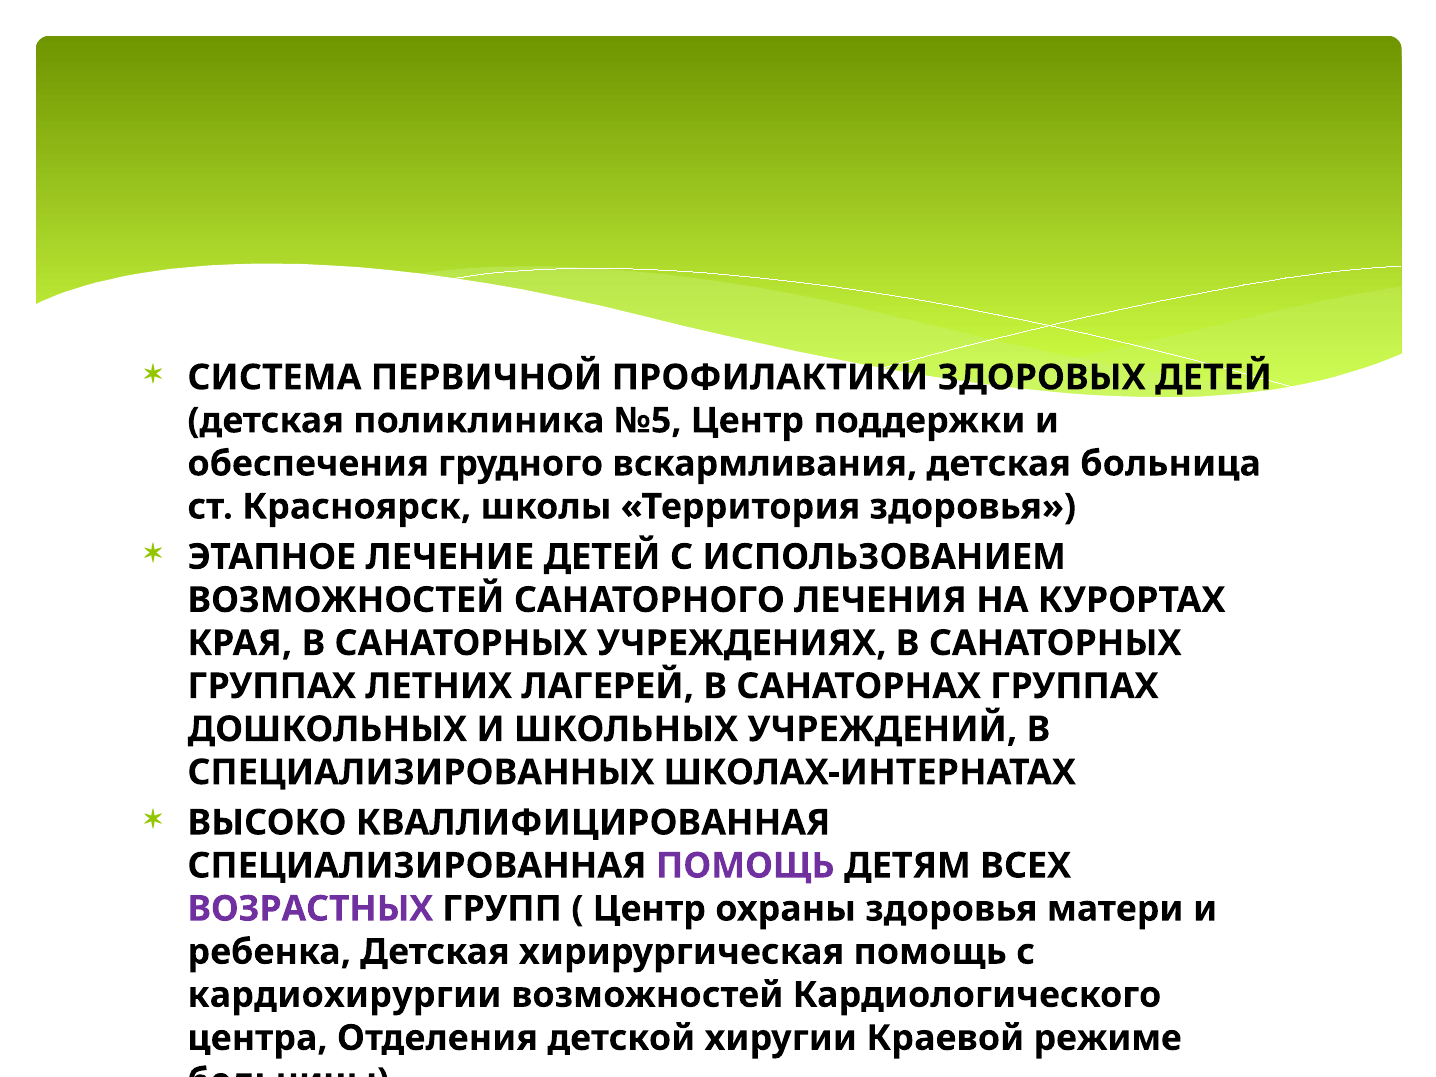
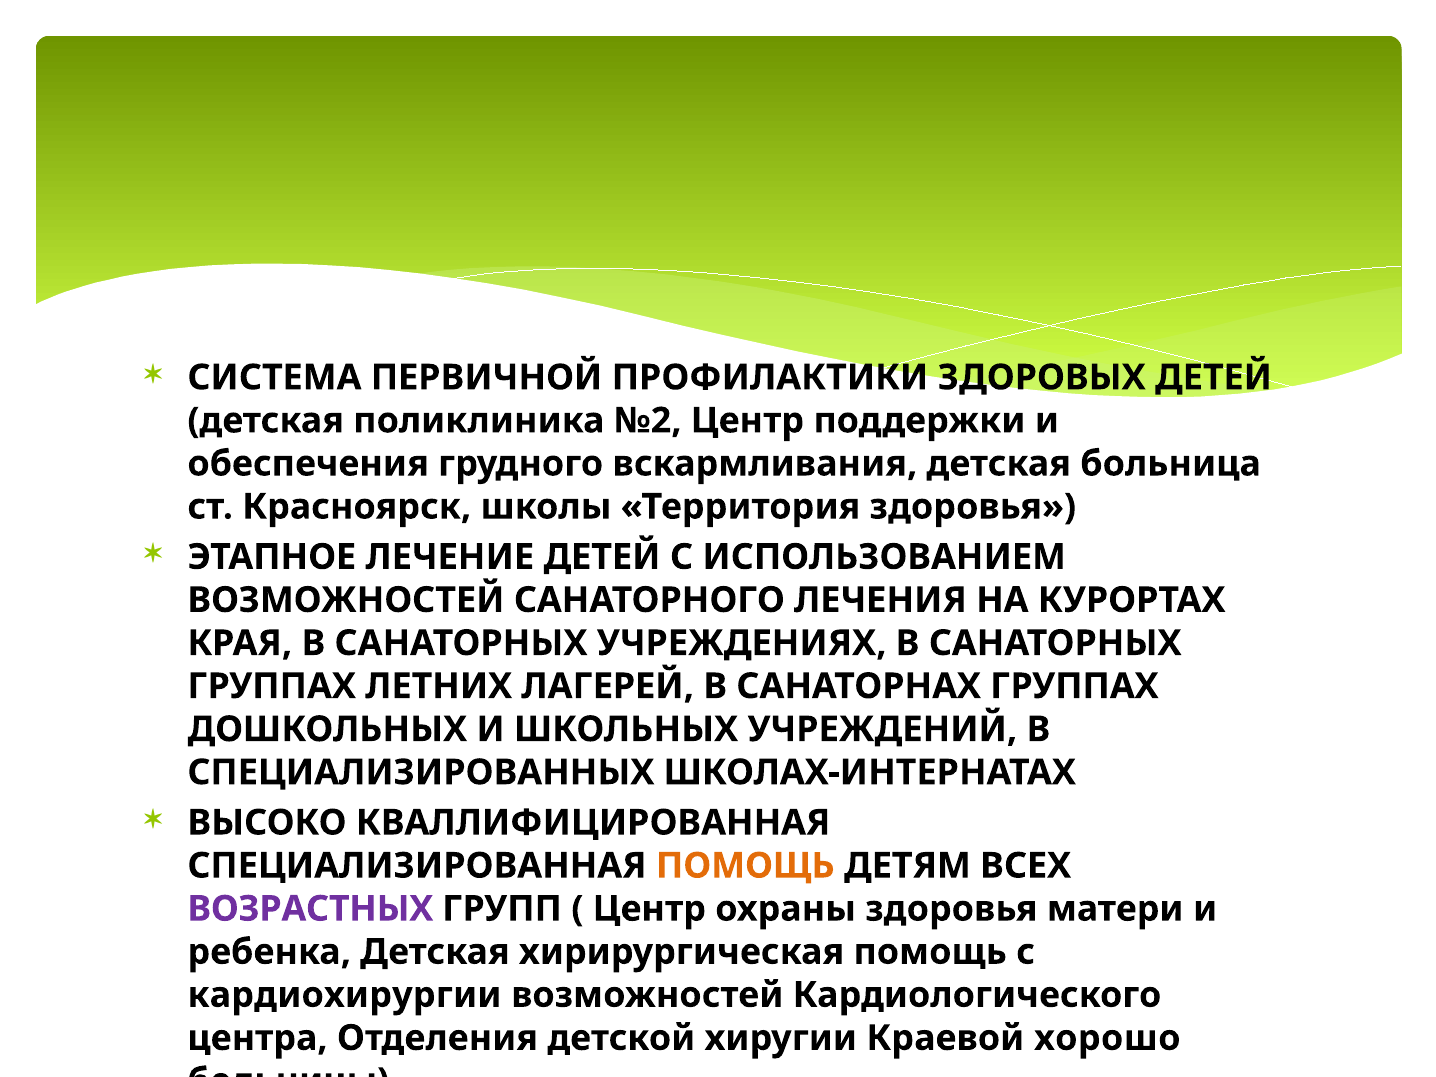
№5: №5 -> №2
ПОМОЩЬ at (745, 866) colour: purple -> orange
режиме: режиме -> хорошо
